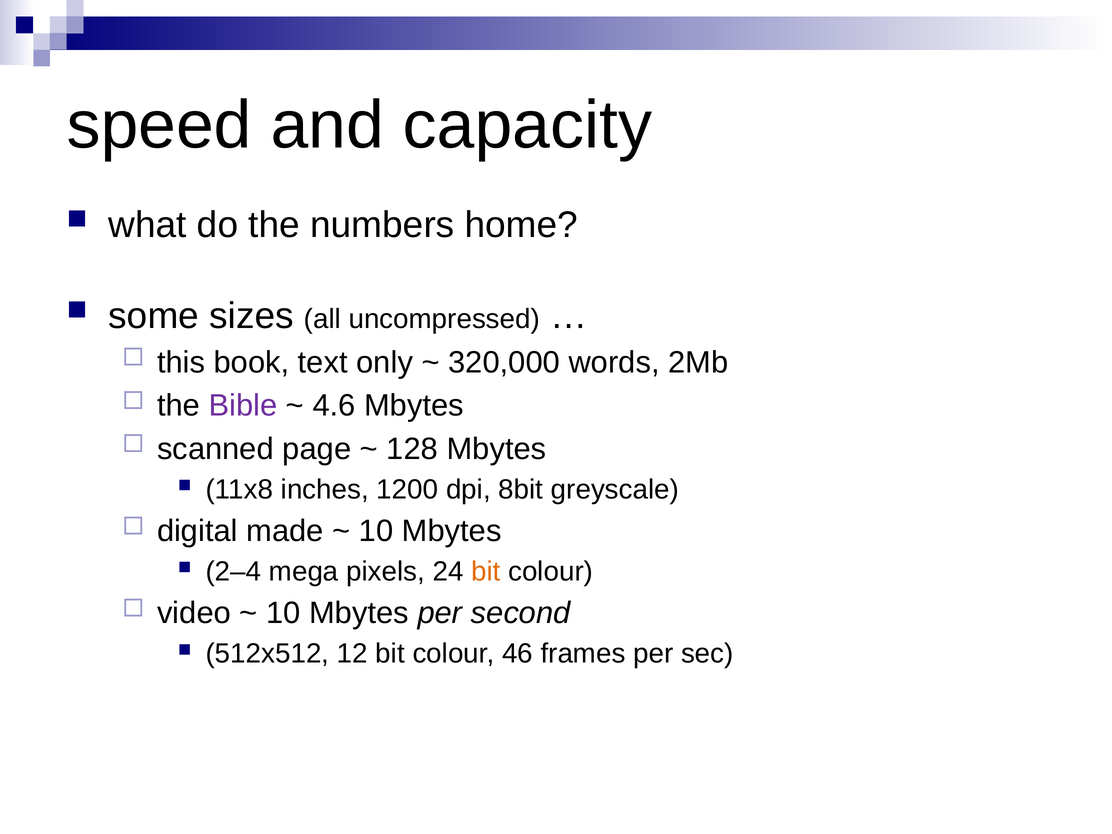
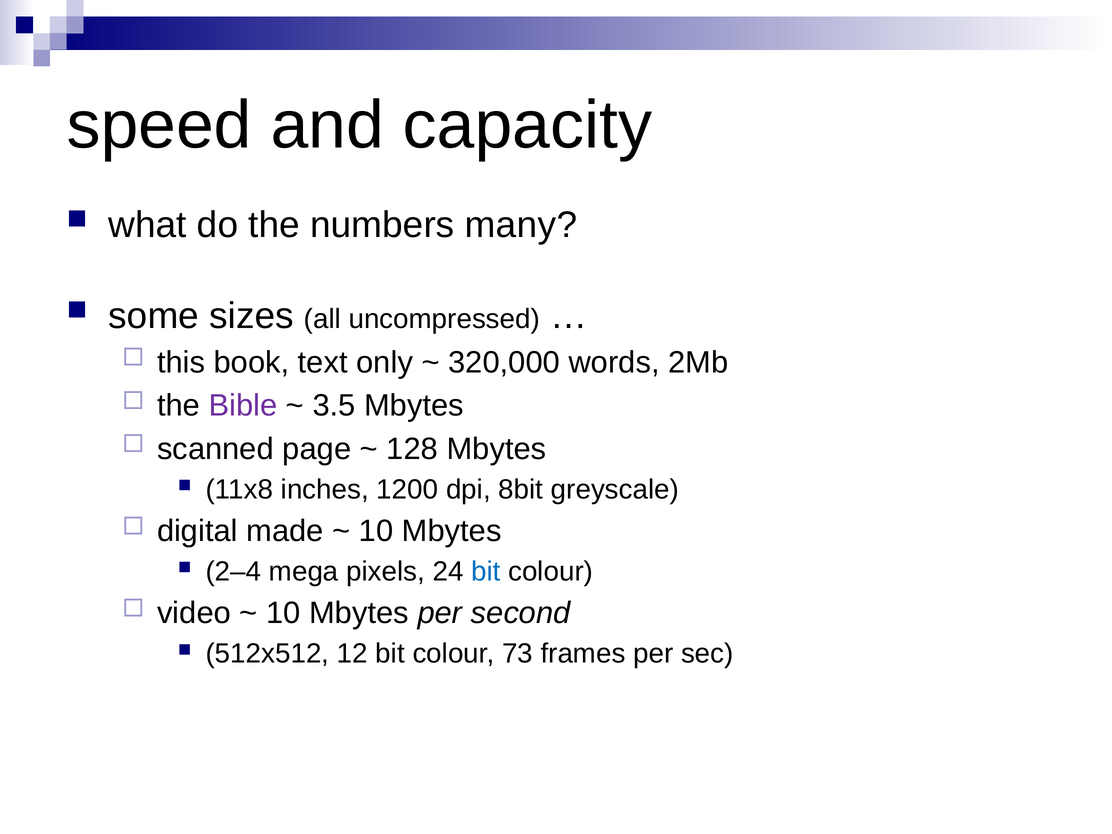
home: home -> many
4.6: 4.6 -> 3.5
bit at (486, 572) colour: orange -> blue
46: 46 -> 73
